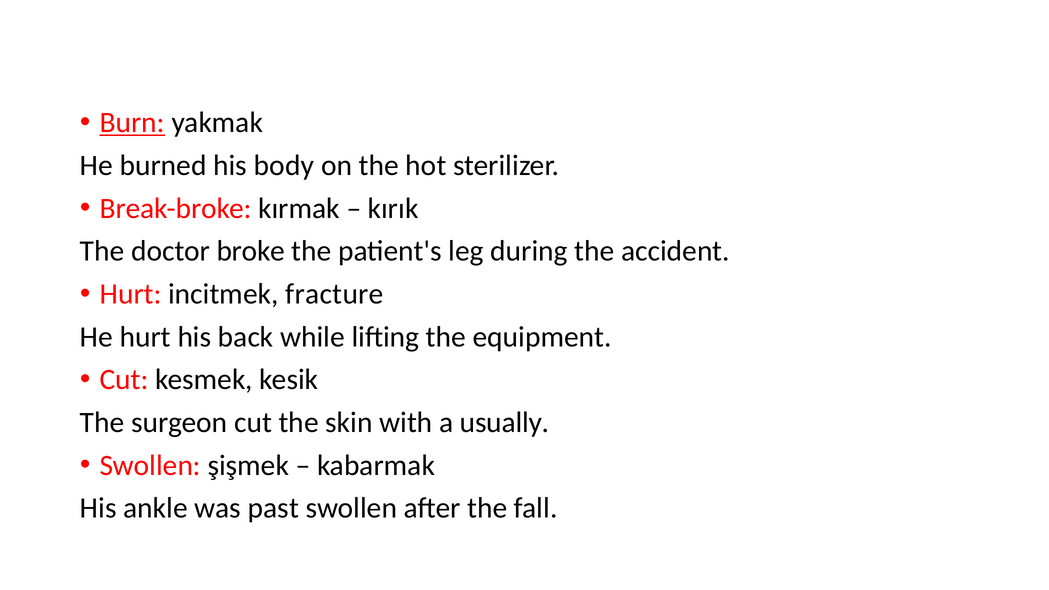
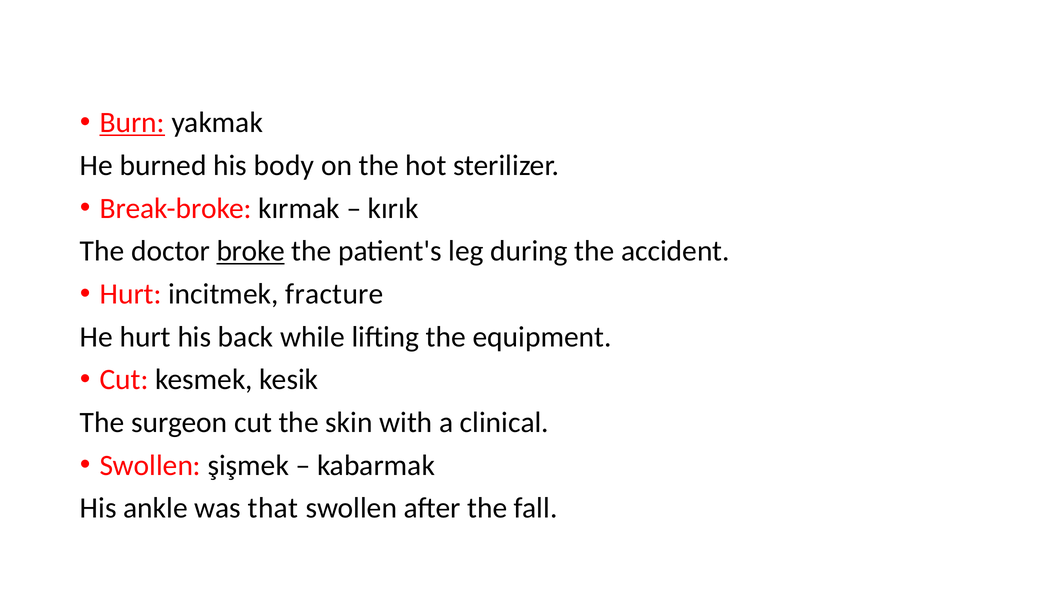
broke underline: none -> present
usually: usually -> clinical
past: past -> that
